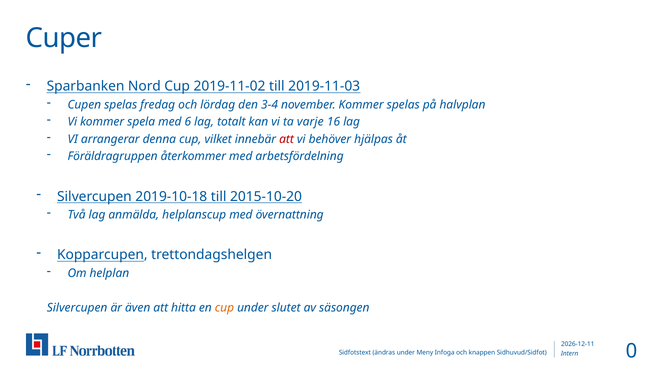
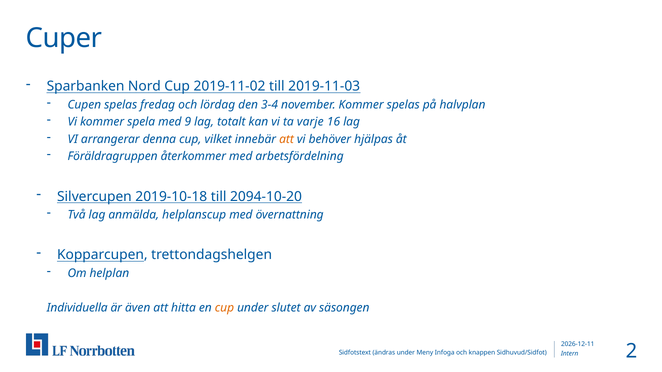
6: 6 -> 9
att at (287, 139) colour: red -> orange
2015-10-20: 2015-10-20 -> 2094-10-20
Silvercupen at (77, 308): Silvercupen -> Individuella
0: 0 -> 2
